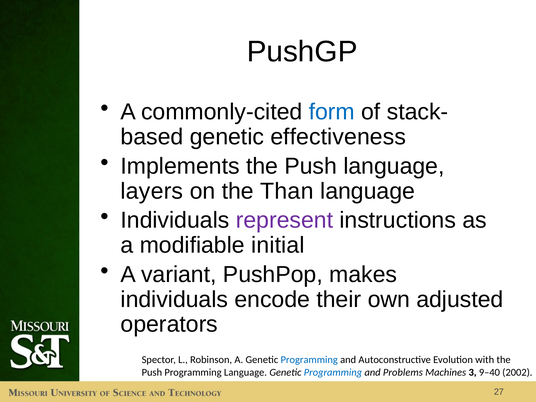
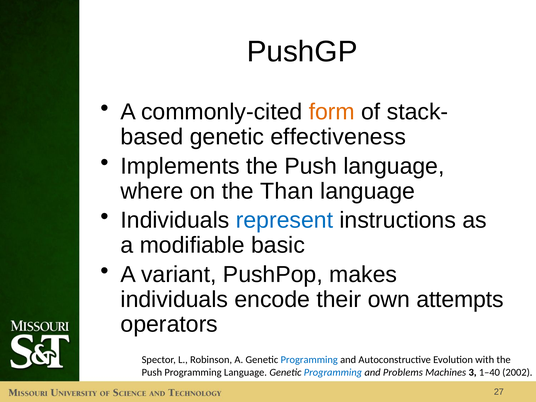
form colour: blue -> orange
layers: layers -> where
represent colour: purple -> blue
initial: initial -> basic
adjusted: adjusted -> attempts
9–40: 9–40 -> 1–40
